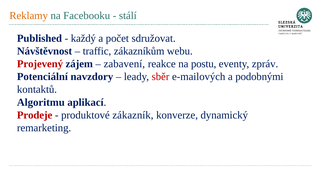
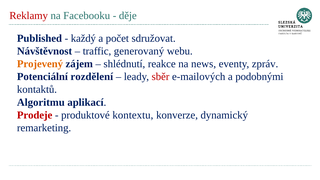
Reklamy colour: orange -> red
stálí: stálí -> děje
zákazníkům: zákazníkům -> generovaný
Projevený colour: red -> orange
zabavení: zabavení -> shlédnutí
postu: postu -> news
navzdory: navzdory -> rozdělení
zákazník: zákazník -> kontextu
